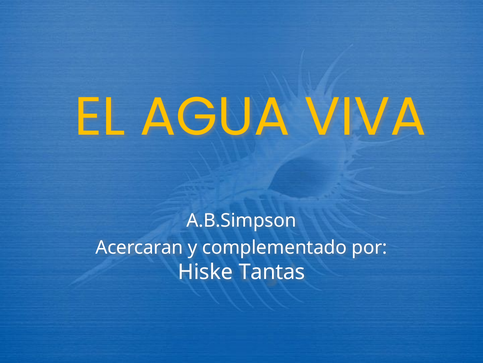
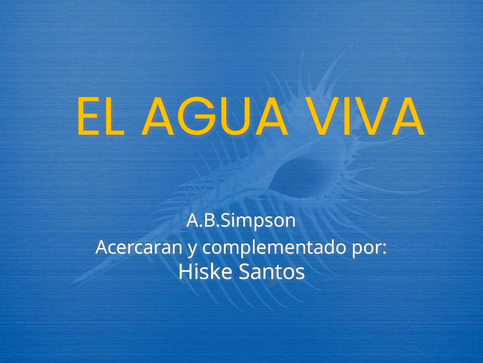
Tantas: Tantas -> Santos
